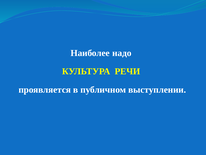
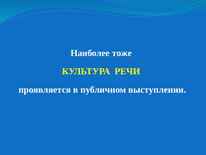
надо: надо -> тоже
